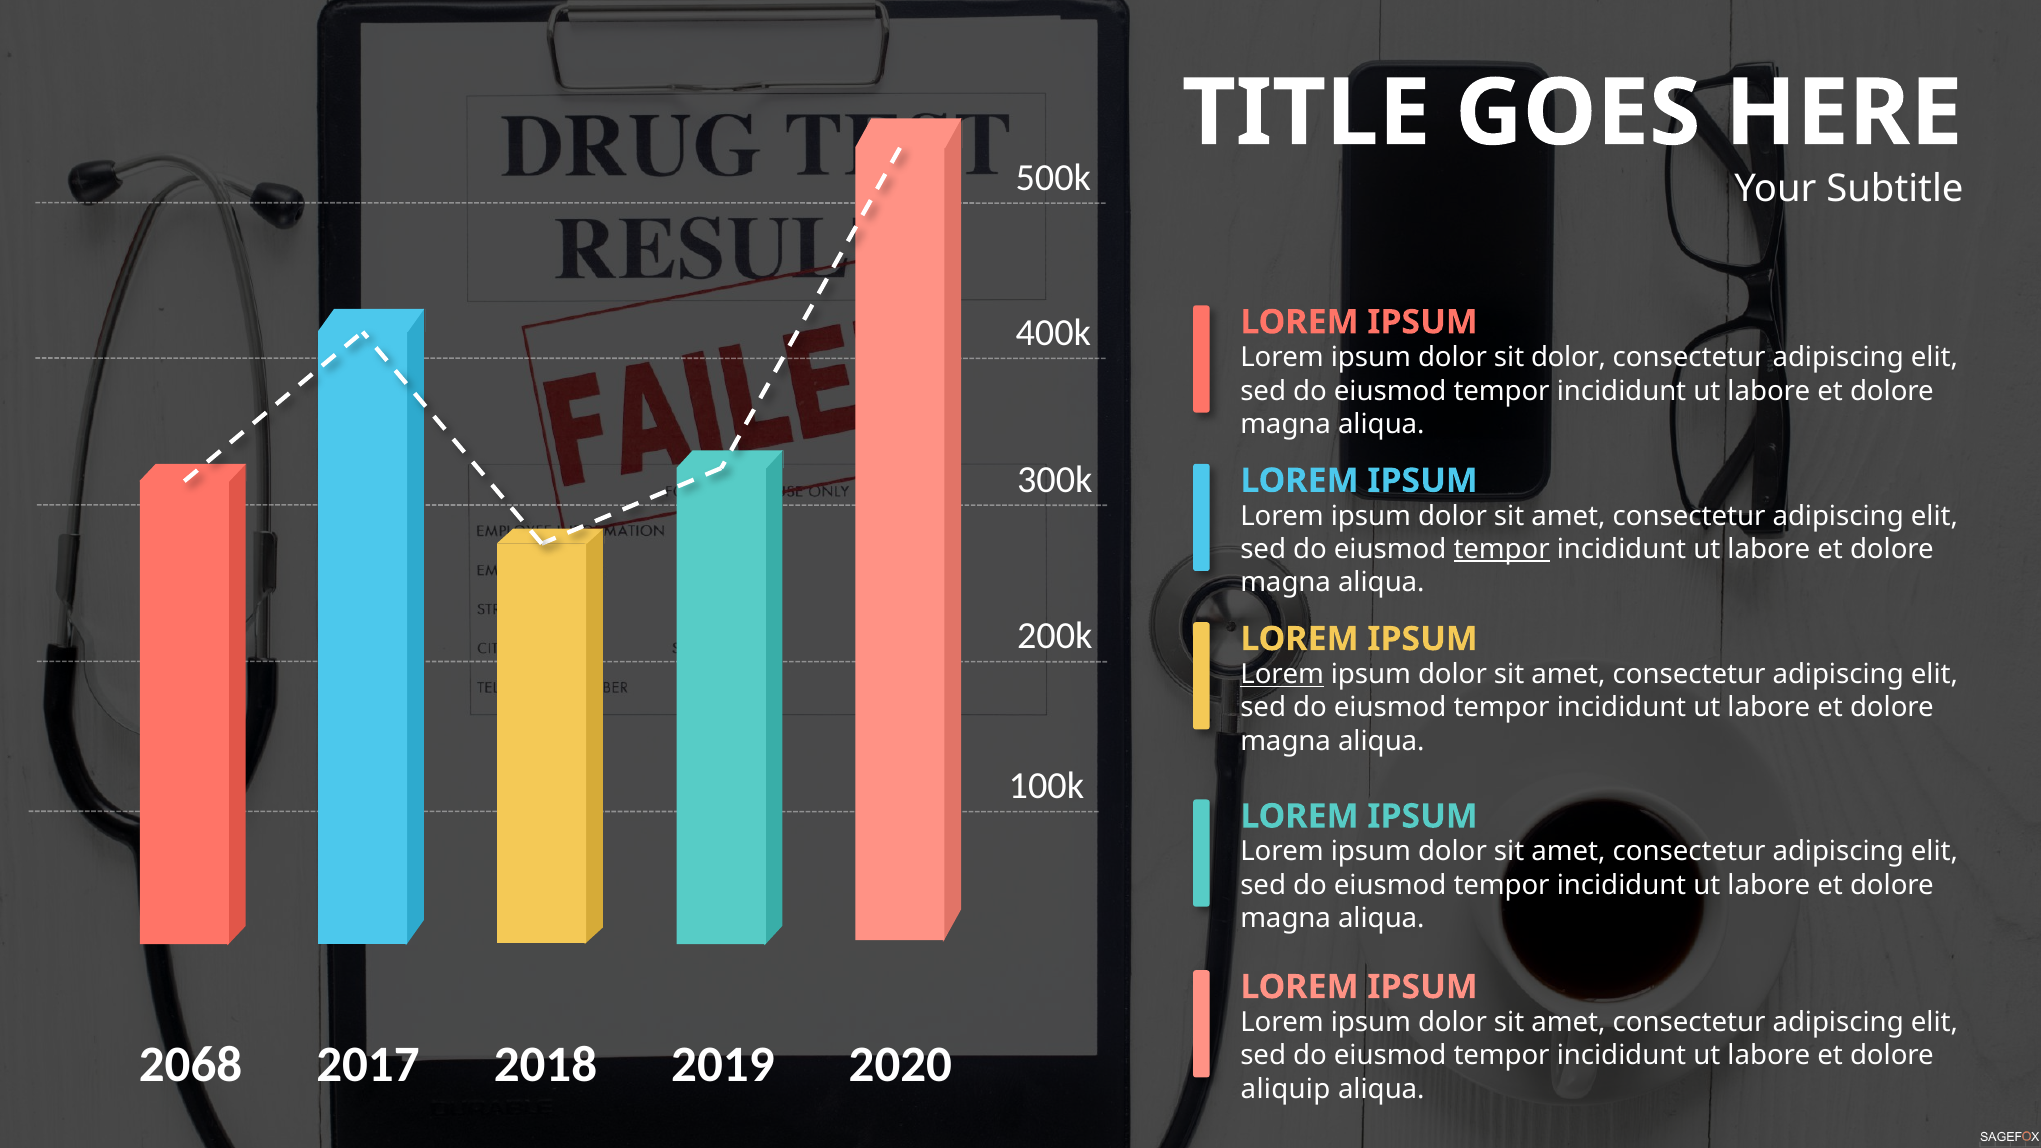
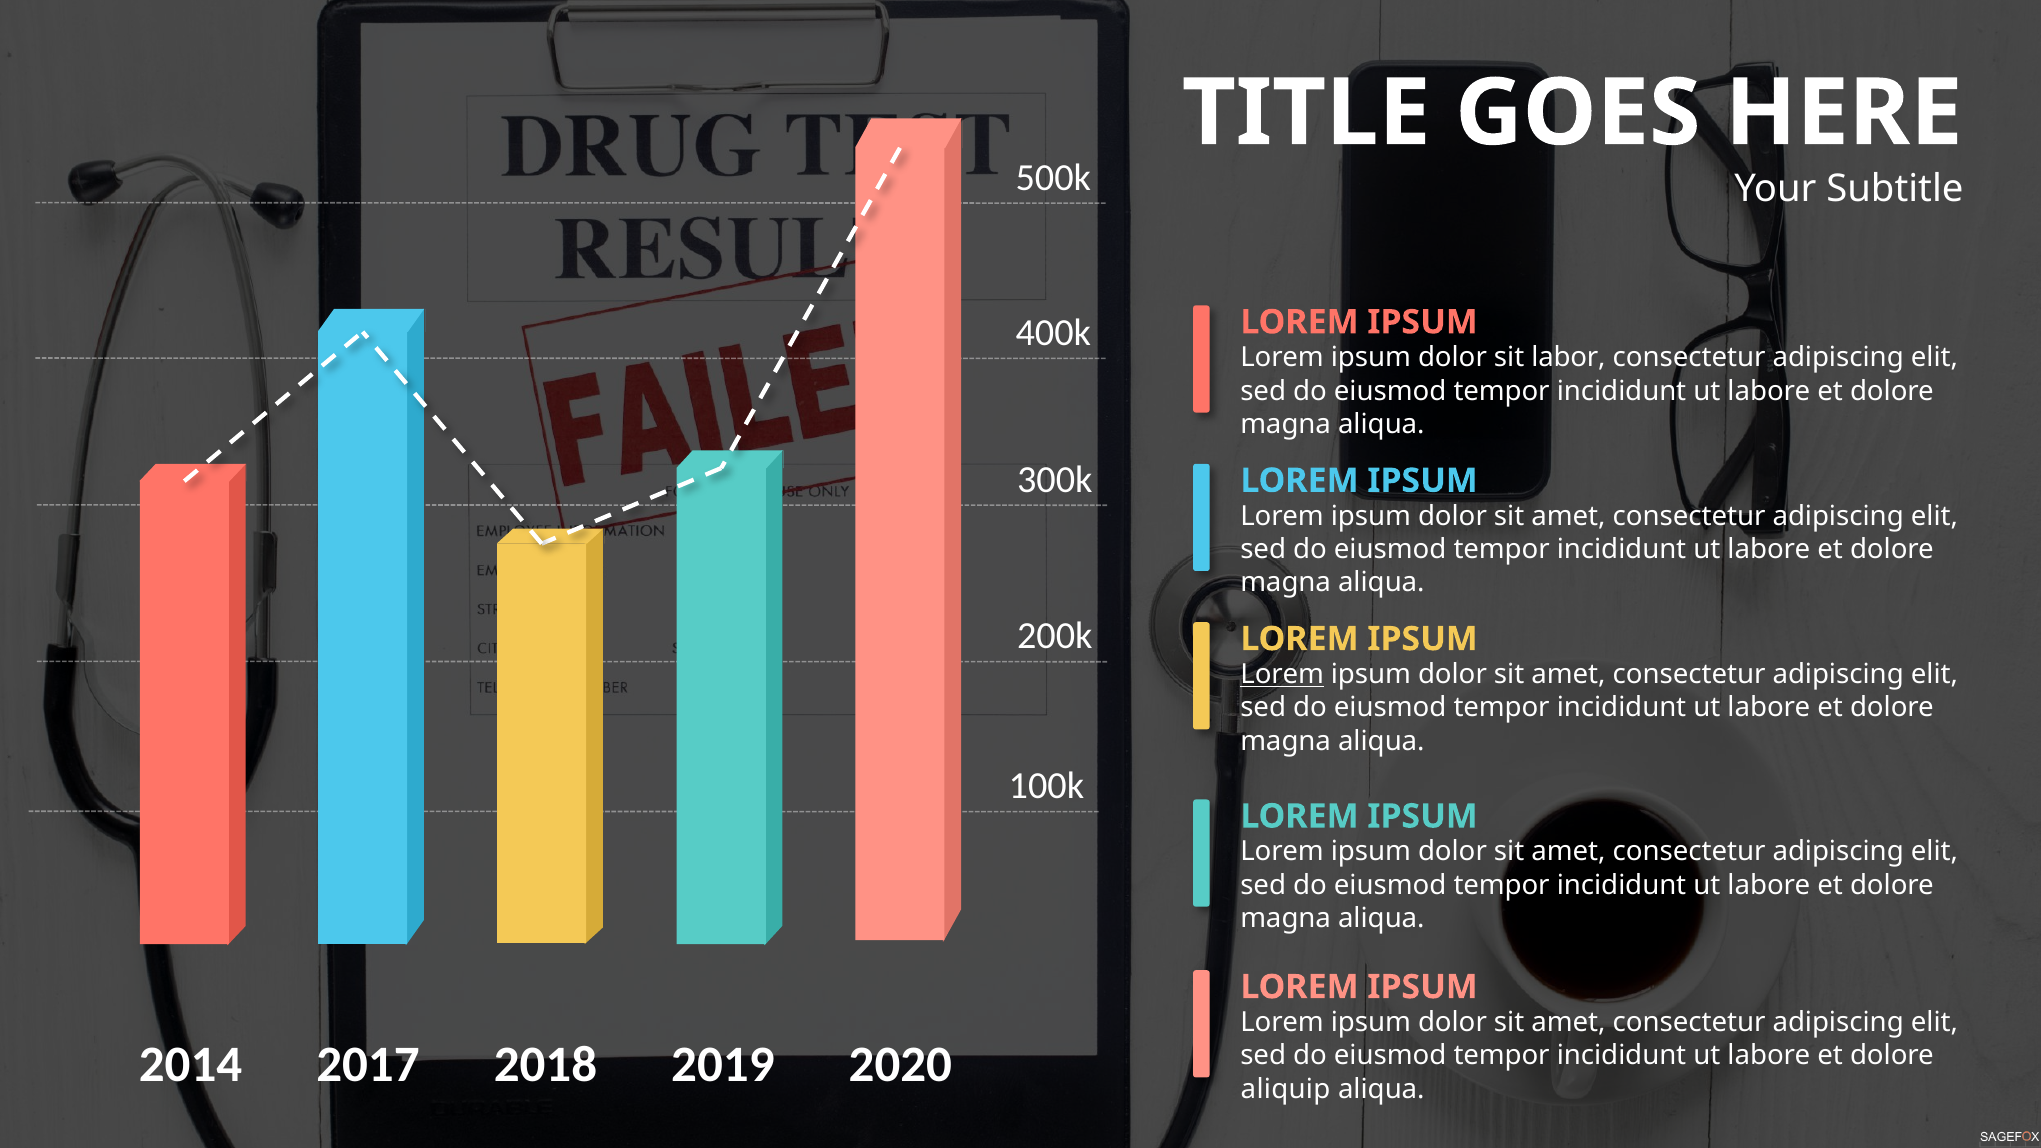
sit dolor: dolor -> labor
tempor at (1502, 549) underline: present -> none
2068: 2068 -> 2014
